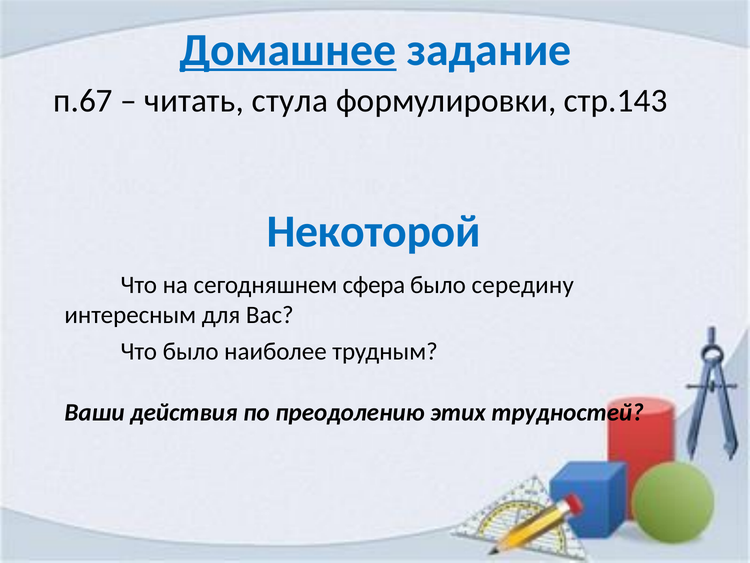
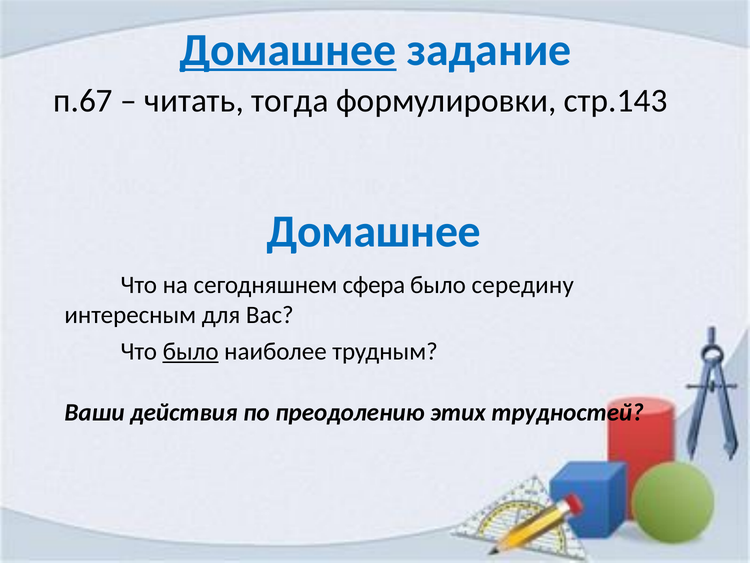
стула: стула -> тогда
Некоторой at (374, 231): Некоторой -> Домашнее
было at (191, 351) underline: none -> present
